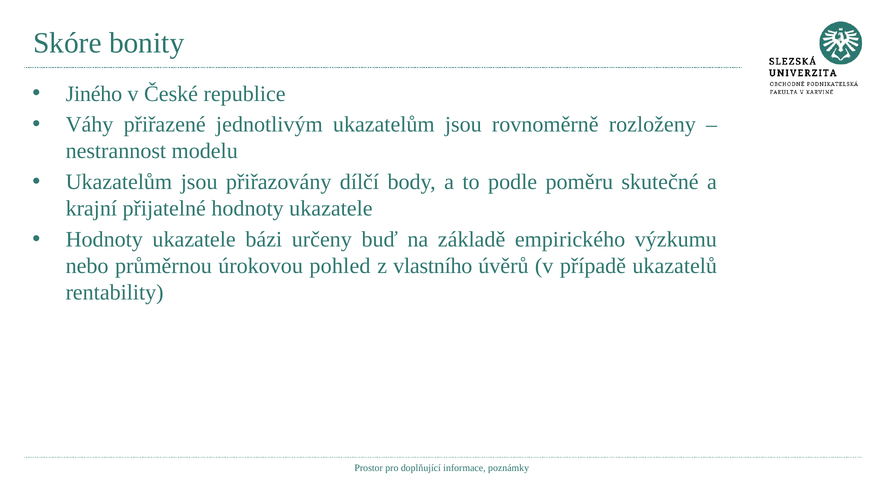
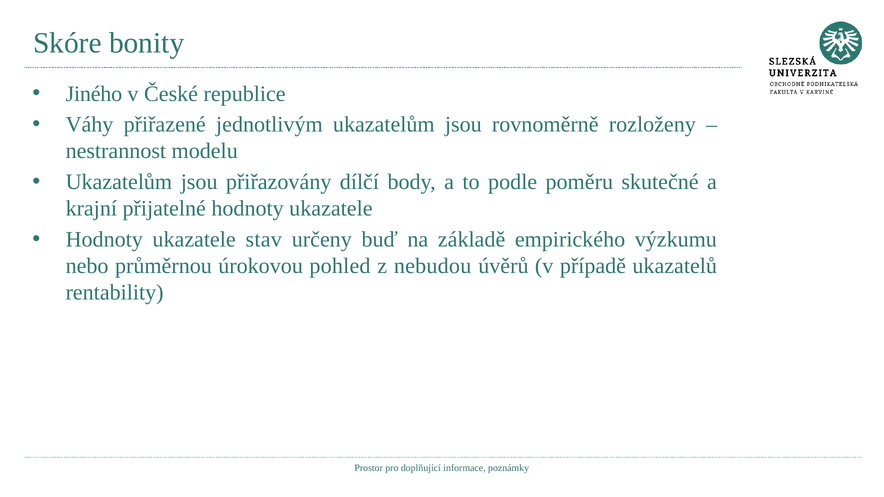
bázi: bázi -> stav
vlastního: vlastního -> nebudou
